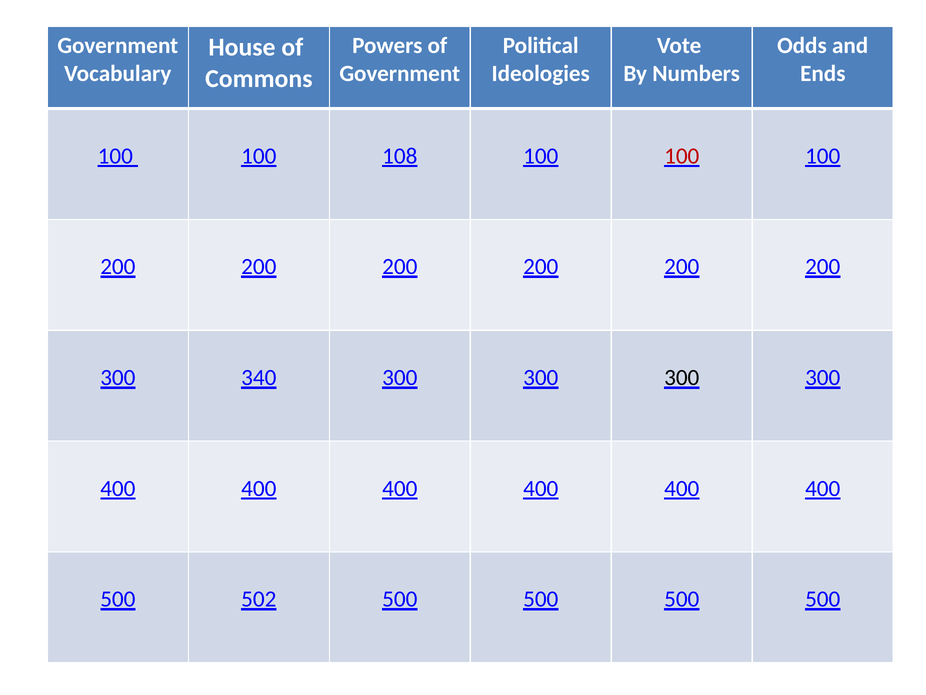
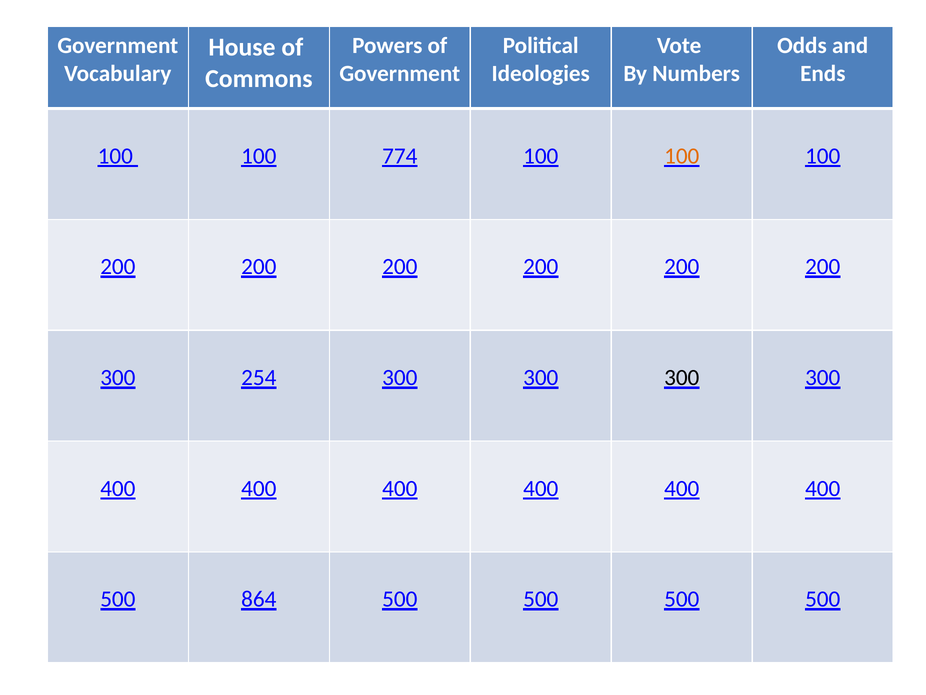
108: 108 -> 774
100 at (682, 156) colour: red -> orange
340: 340 -> 254
502: 502 -> 864
